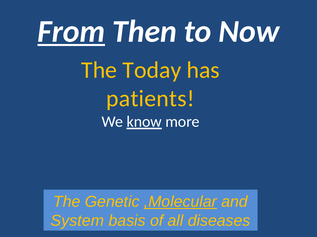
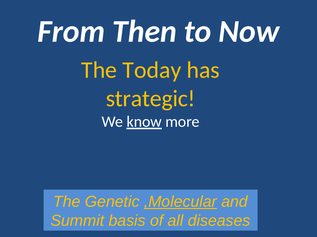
From underline: present -> none
patients: patients -> strategic
System: System -> Summit
